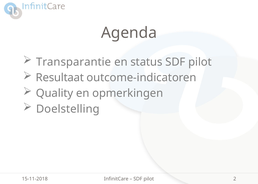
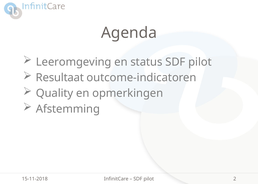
Transparantie: Transparantie -> Leeromgeving
Doelstelling: Doelstelling -> Afstemming
